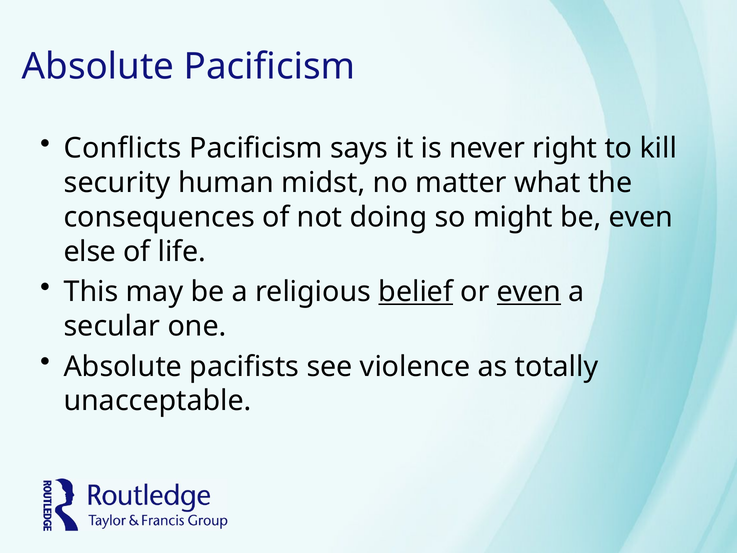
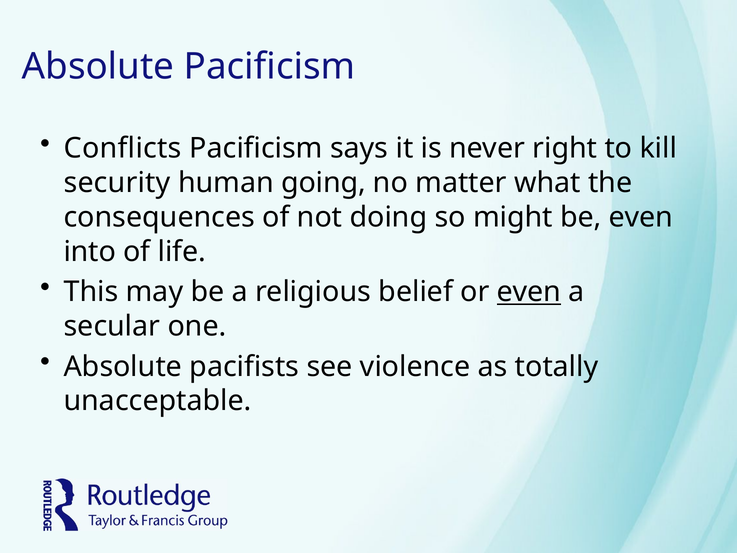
midst: midst -> going
else: else -> into
belief underline: present -> none
